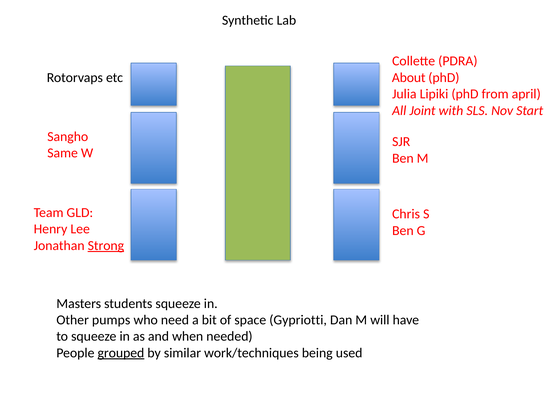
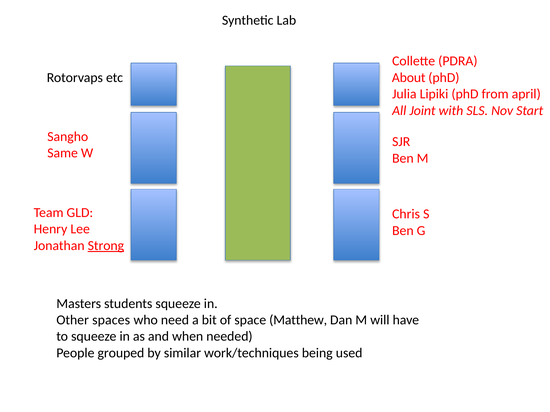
pumps: pumps -> spaces
Gypriotti: Gypriotti -> Matthew
grouped underline: present -> none
